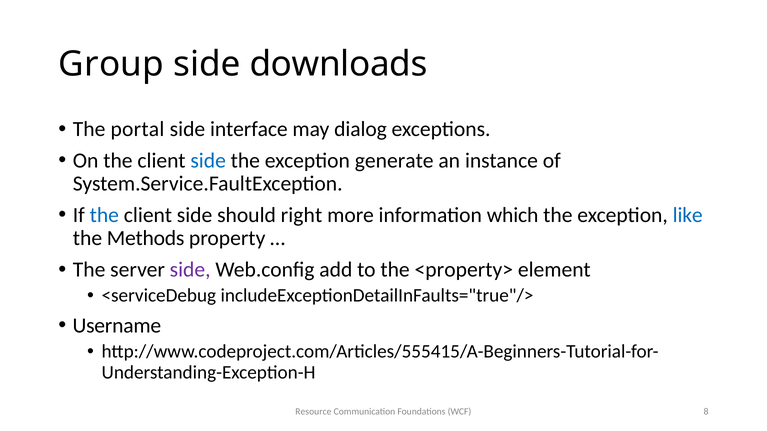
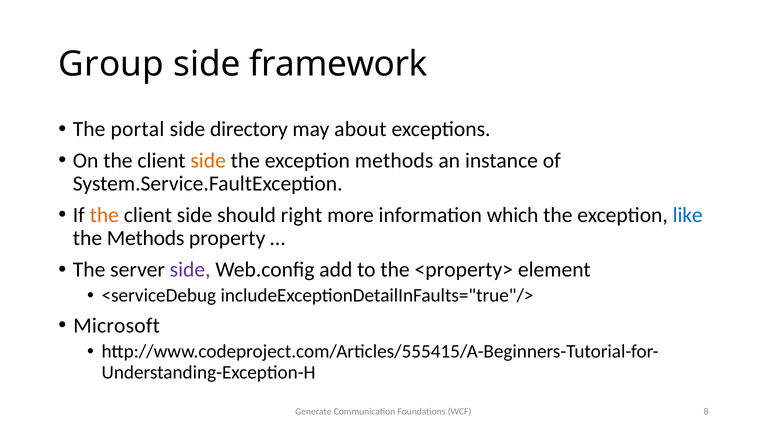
downloads: downloads -> framework
interface: interface -> directory
dialog: dialog -> about
side at (208, 161) colour: blue -> orange
exception generate: generate -> methods
the at (104, 215) colour: blue -> orange
Username: Username -> Microsoft
Resource: Resource -> Generate
